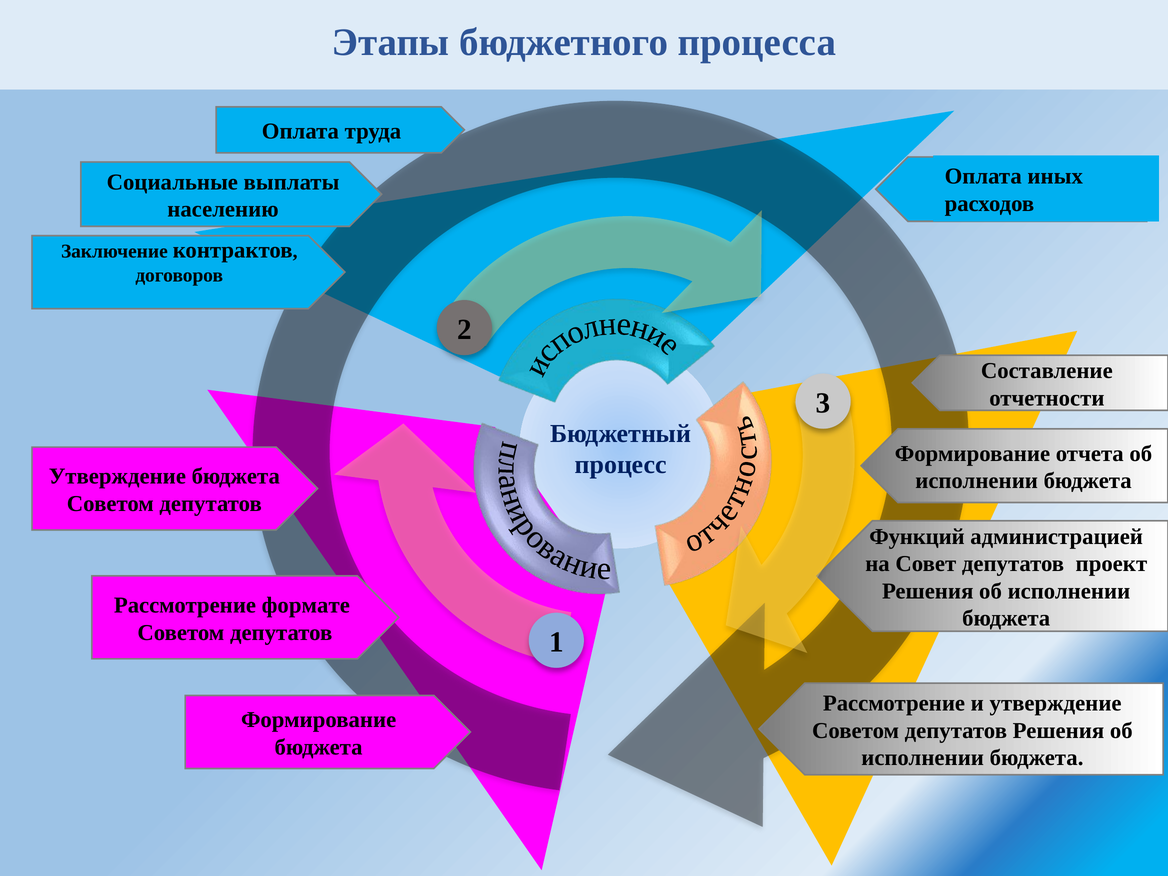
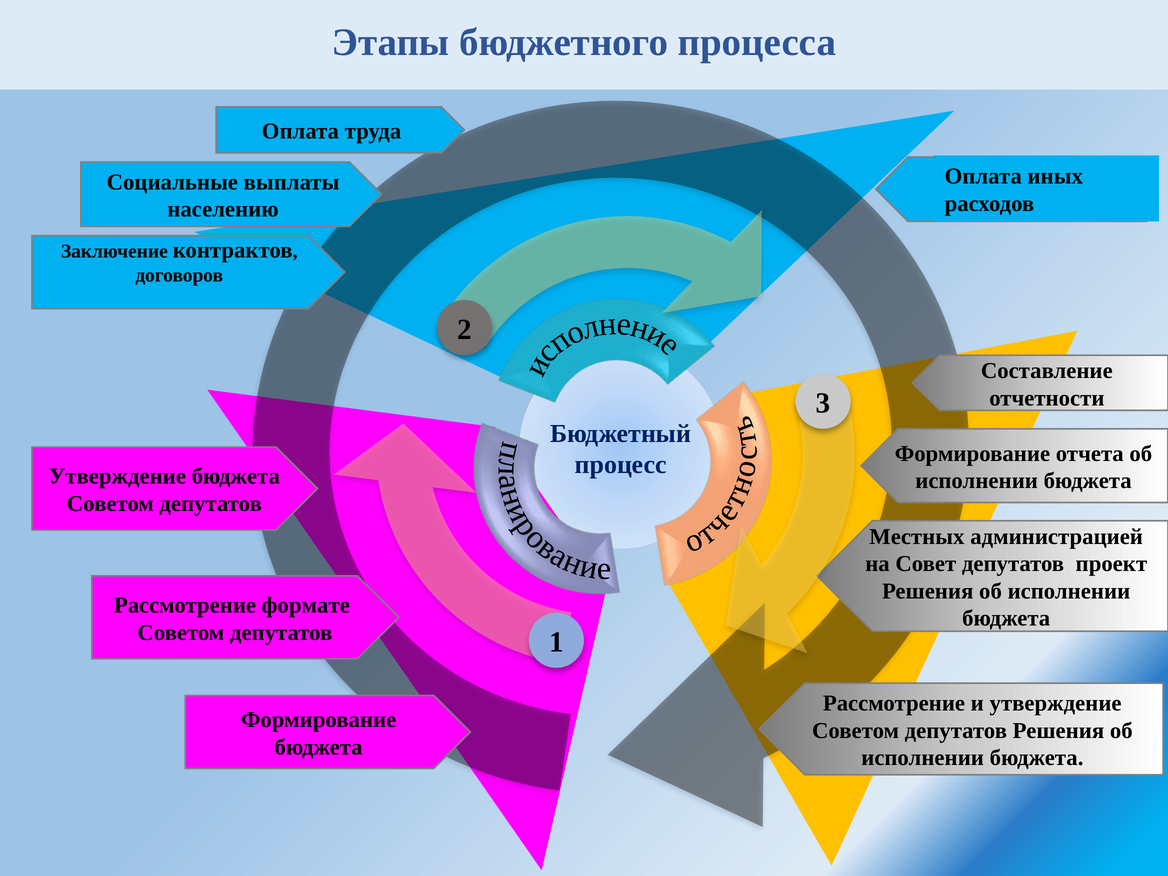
Функций: Функций -> Местных
